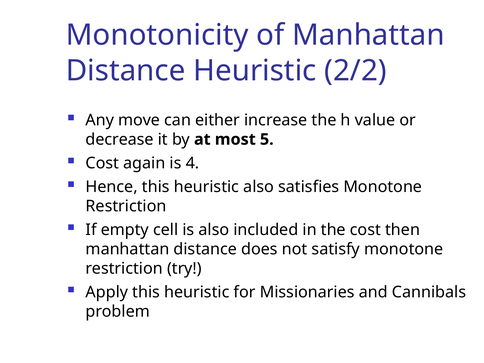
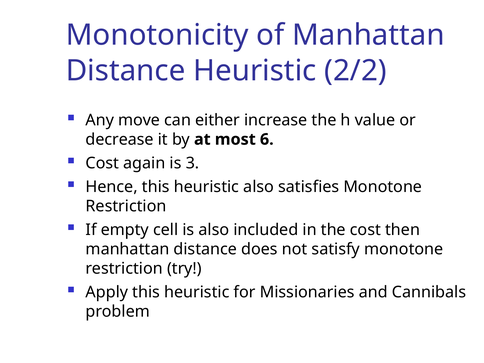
5: 5 -> 6
4: 4 -> 3
